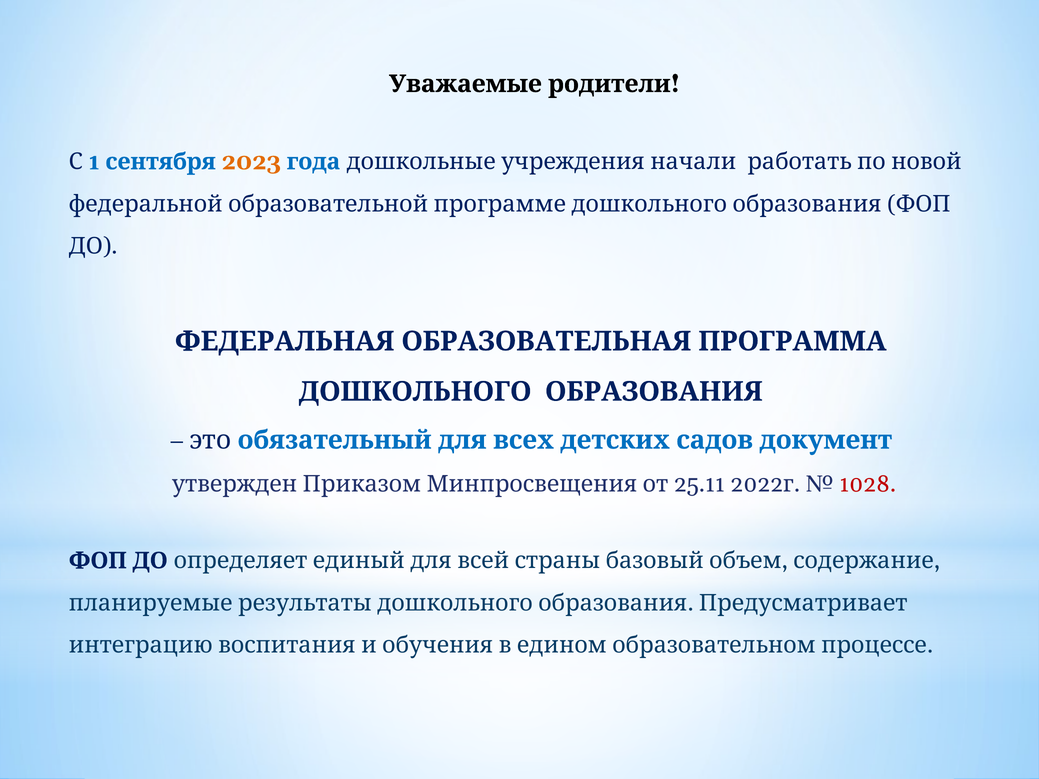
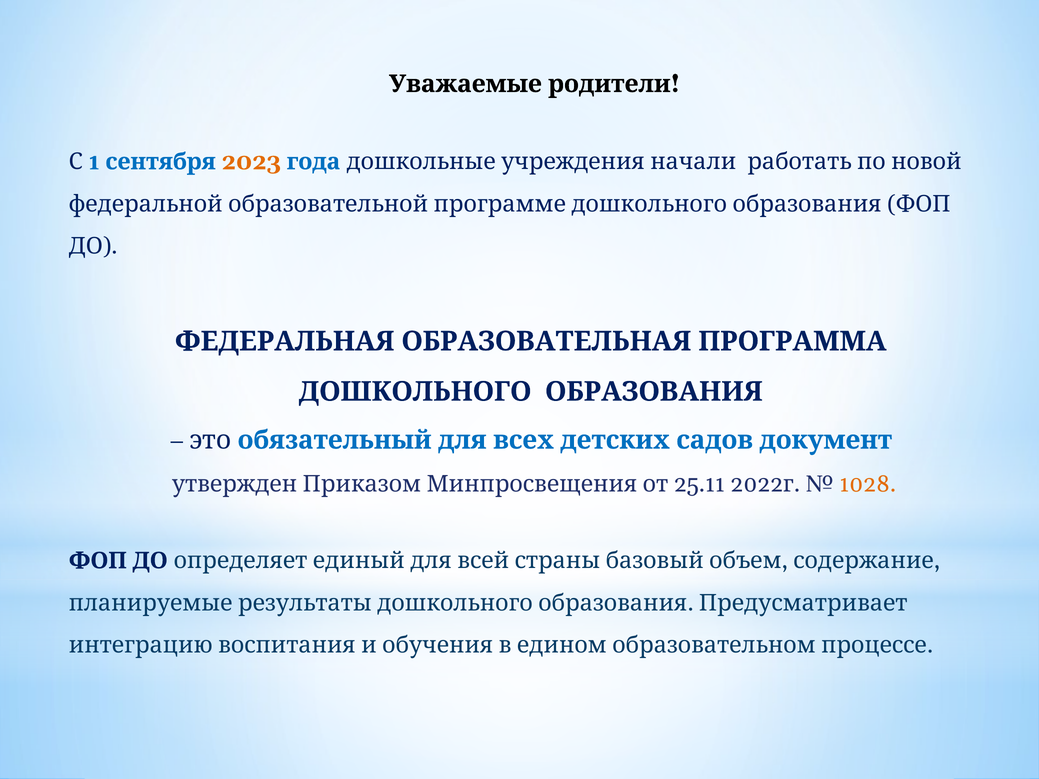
1028 colour: red -> orange
